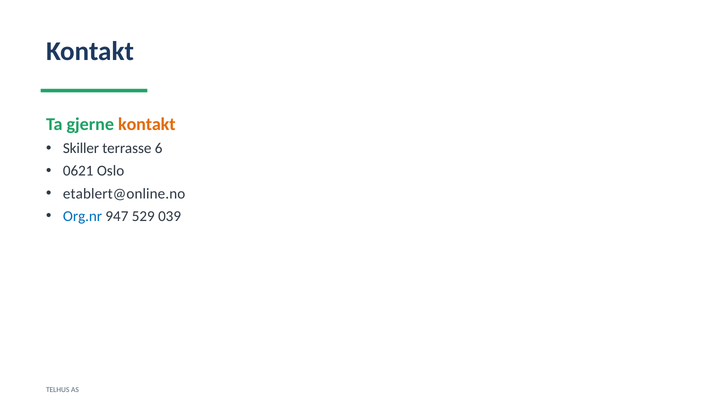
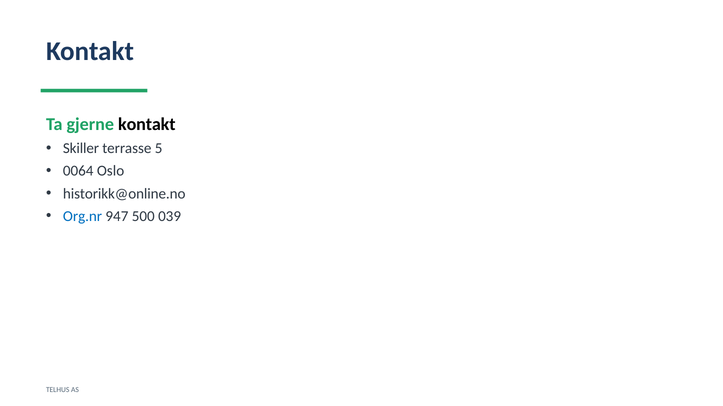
kontakt at (147, 124) colour: orange -> black
6: 6 -> 5
0621: 0621 -> 0064
etablert@online.no: etablert@online.no -> historikk@online.no
529: 529 -> 500
